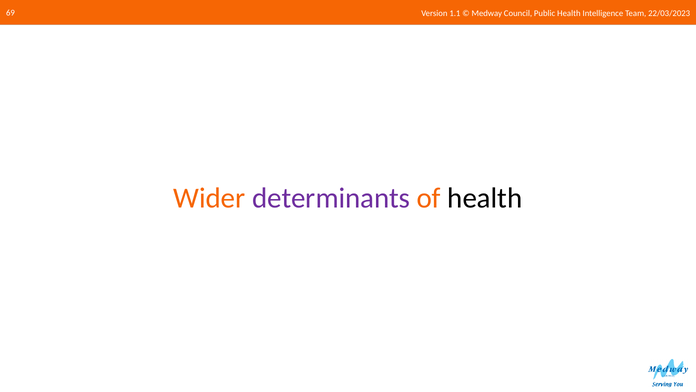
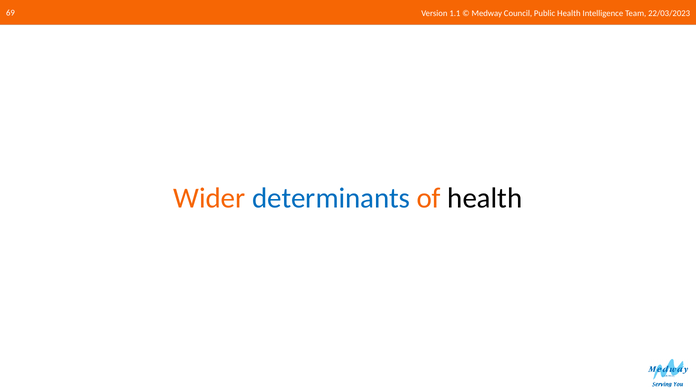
determinants colour: purple -> blue
